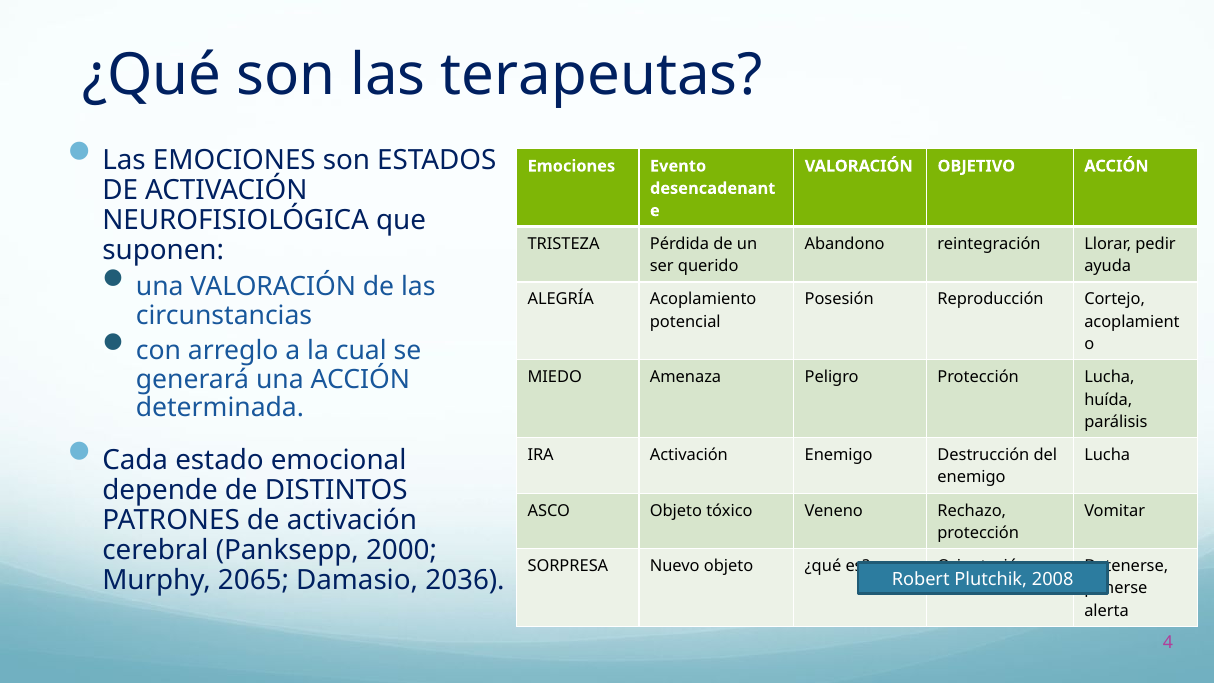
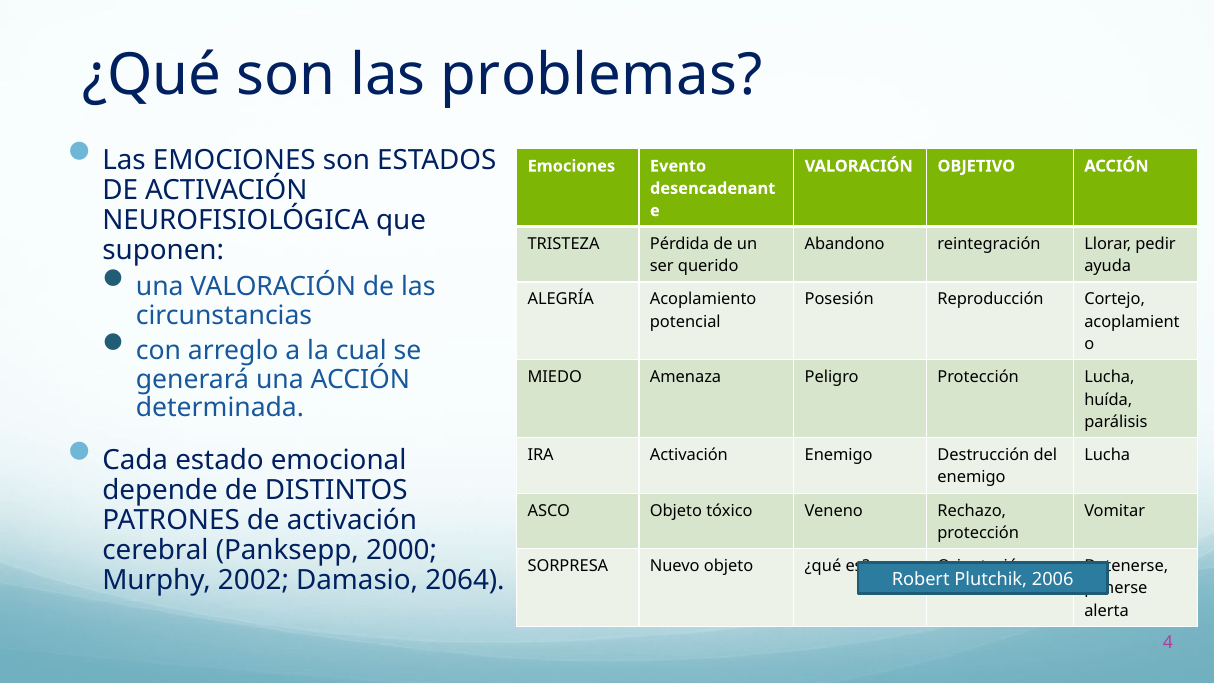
terapeutas: terapeutas -> problemas
2065: 2065 -> 2002
2036: 2036 -> 2064
2008: 2008 -> 2006
